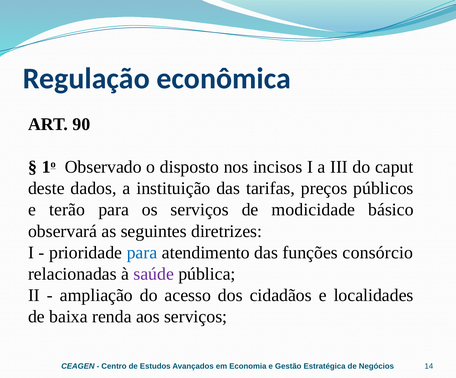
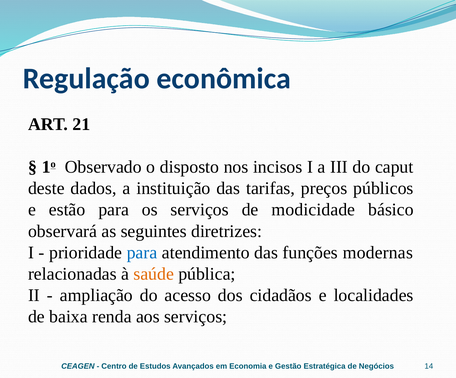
90: 90 -> 21
terão: terão -> estão
consórcio: consórcio -> modernas
saúde colour: purple -> orange
